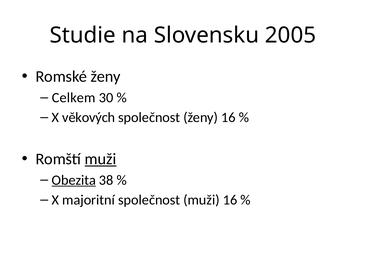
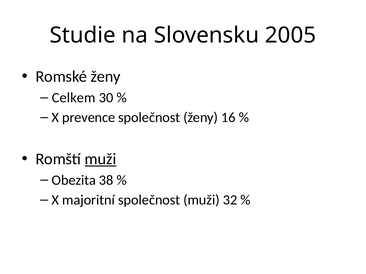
věkových: věkových -> prevence
Obezita underline: present -> none
muži 16: 16 -> 32
